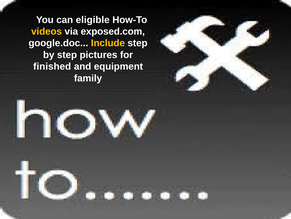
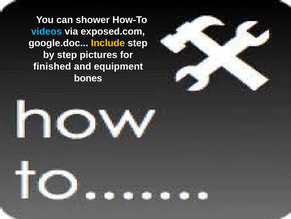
eligible: eligible -> shower
videos colour: yellow -> light blue
family: family -> bones
